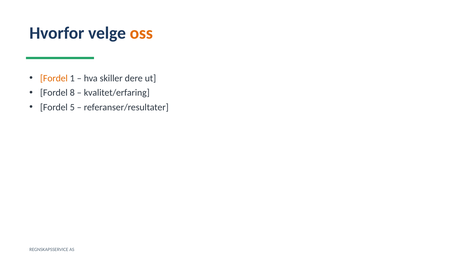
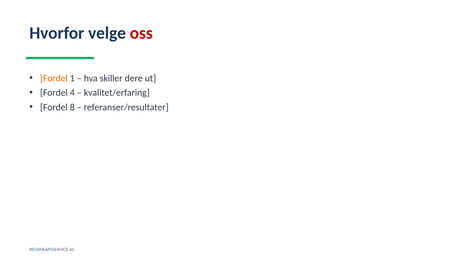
oss colour: orange -> red
8: 8 -> 4
5: 5 -> 8
